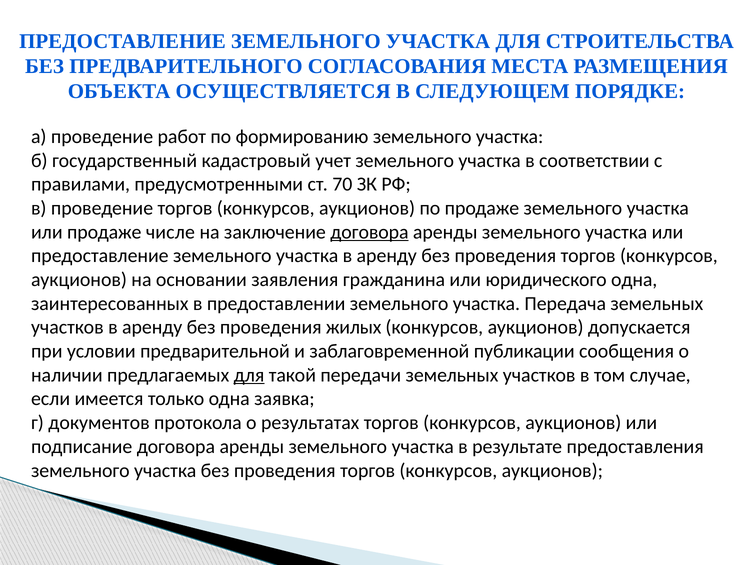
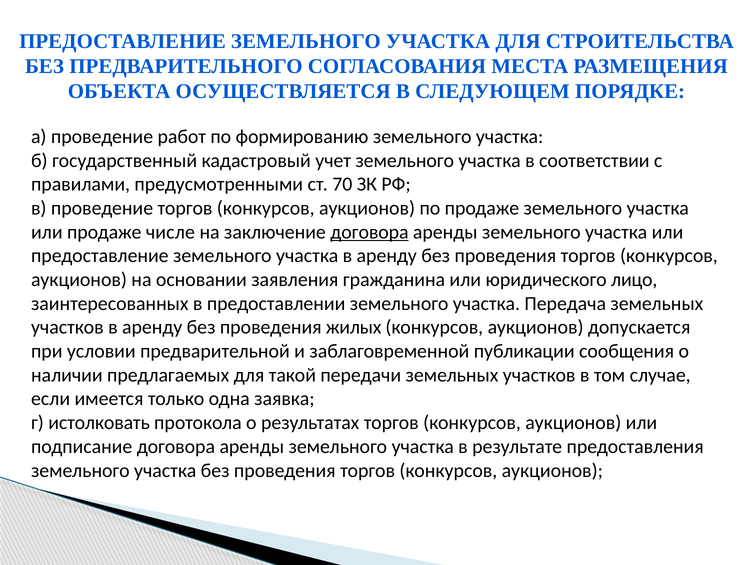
юридического одна: одна -> лицо
для at (249, 375) underline: present -> none
документов: документов -> истолковать
